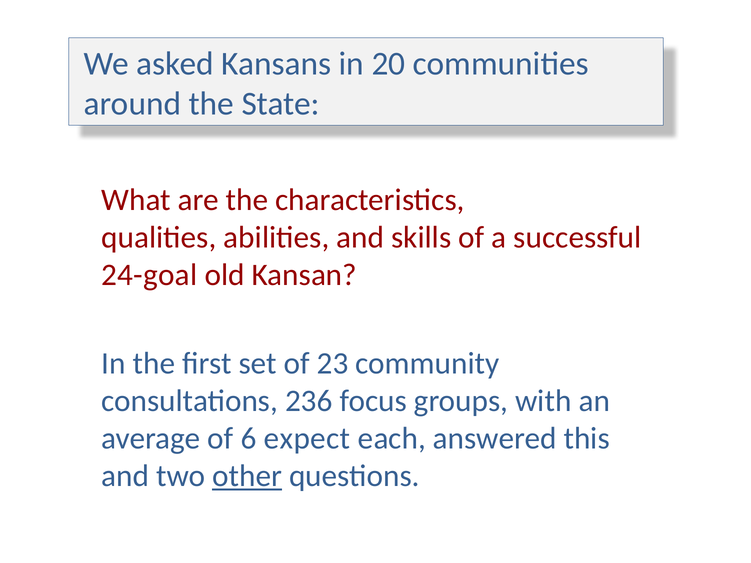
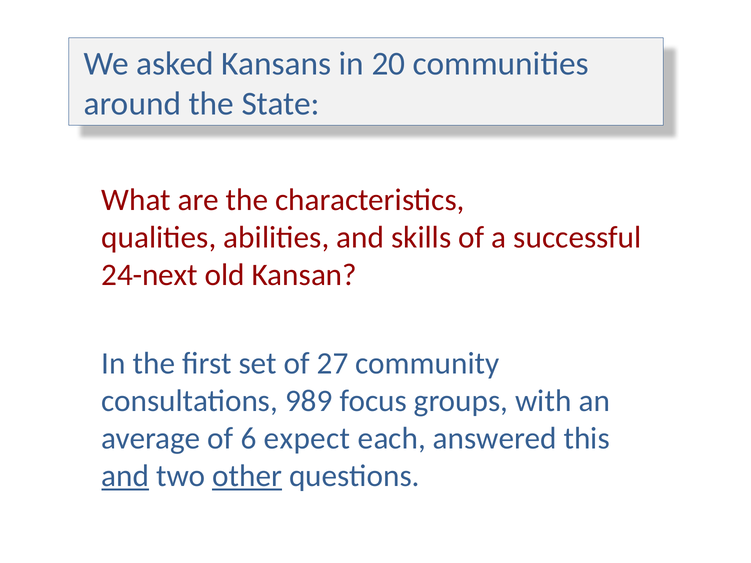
24-goal: 24-goal -> 24-next
23: 23 -> 27
236: 236 -> 989
and at (125, 476) underline: none -> present
